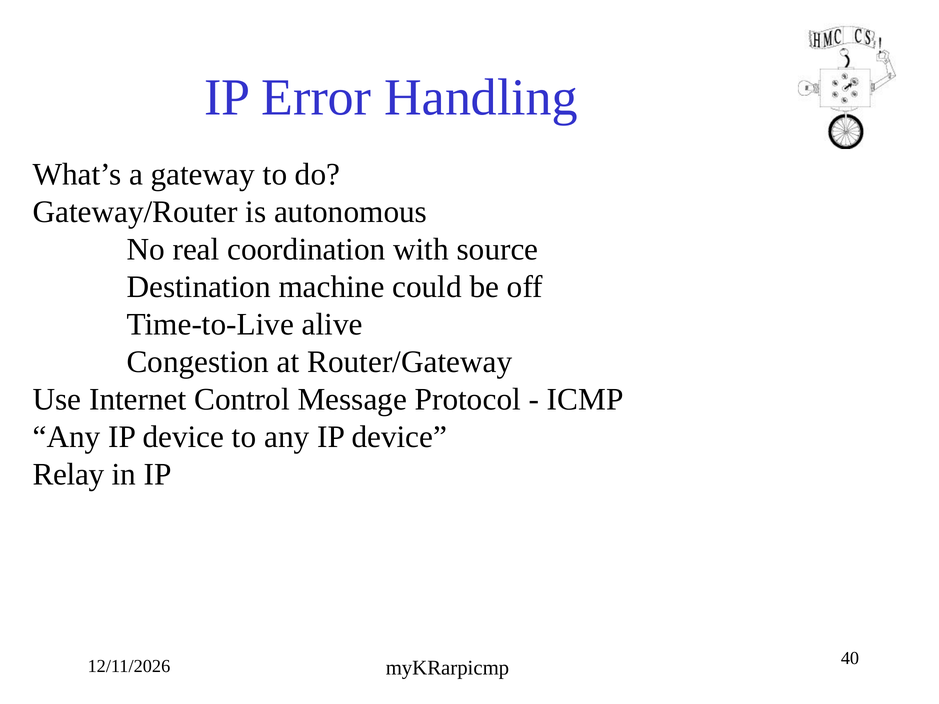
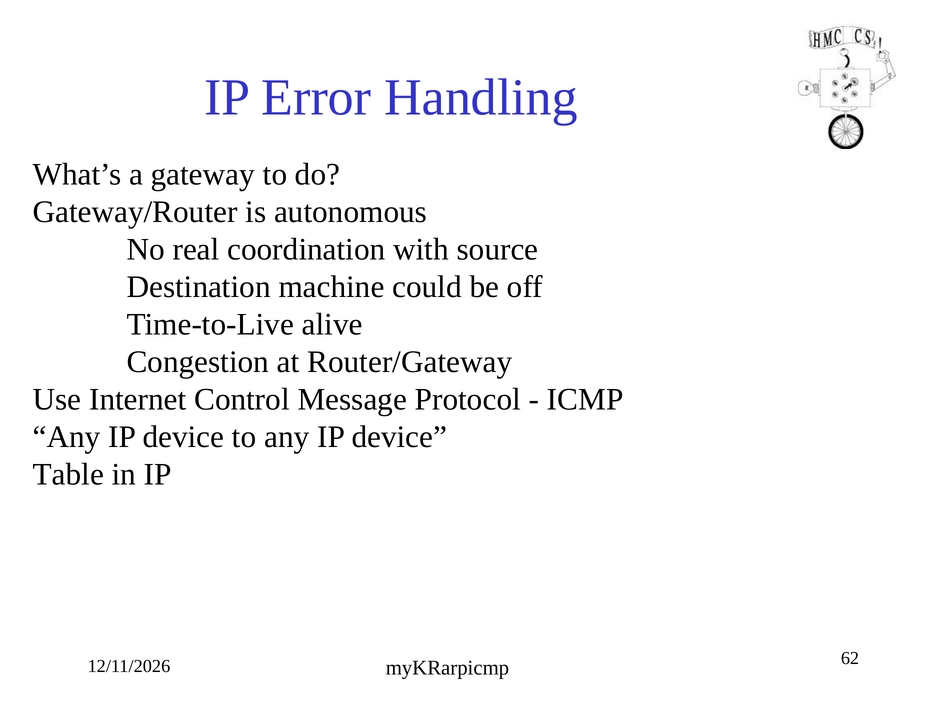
Relay: Relay -> Table
40: 40 -> 62
